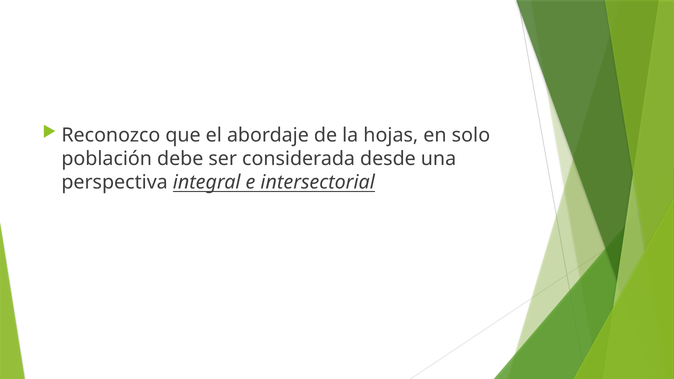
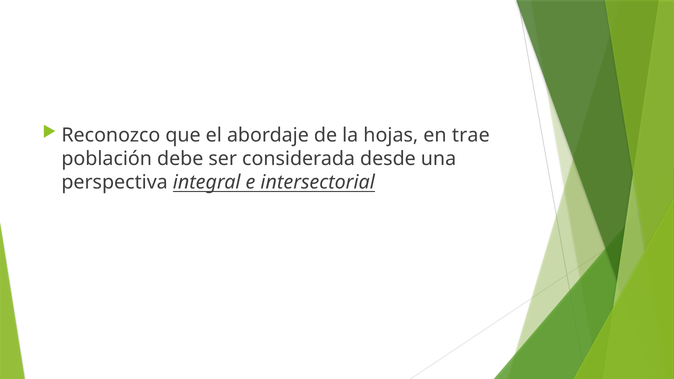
solo: solo -> trae
